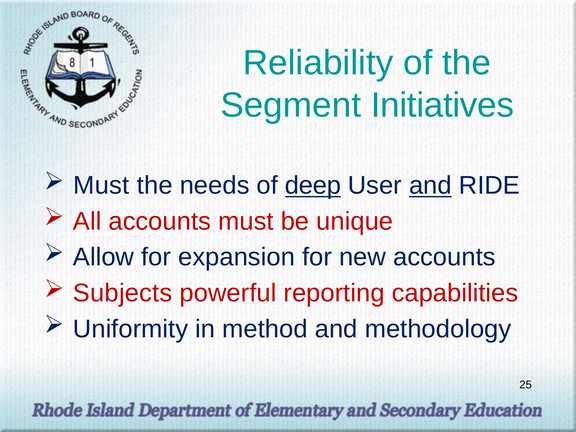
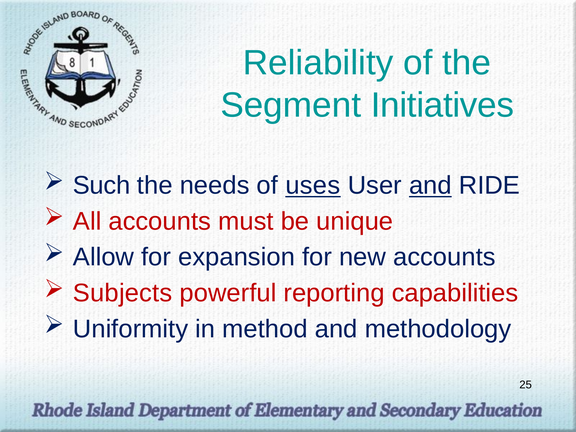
Must at (101, 185): Must -> Such
deep: deep -> uses
